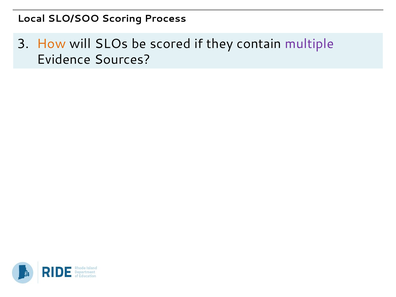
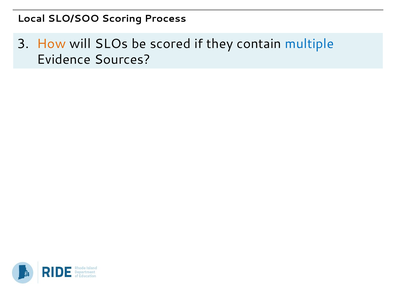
multiple colour: purple -> blue
